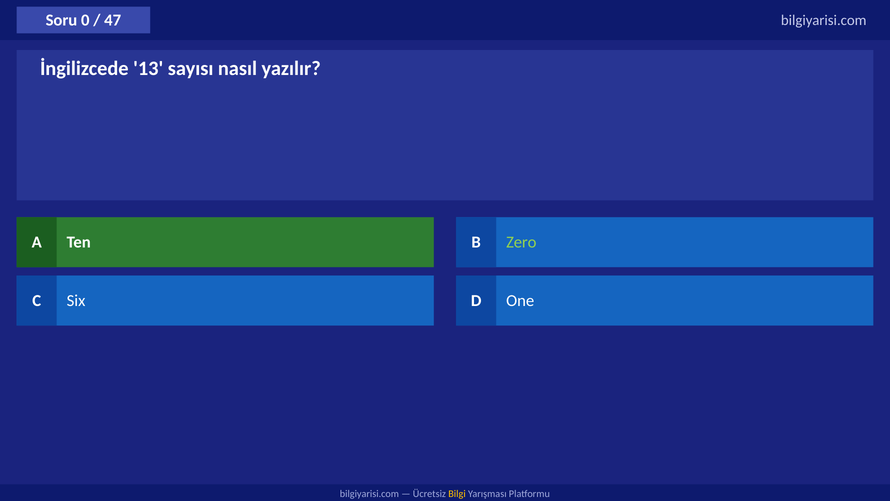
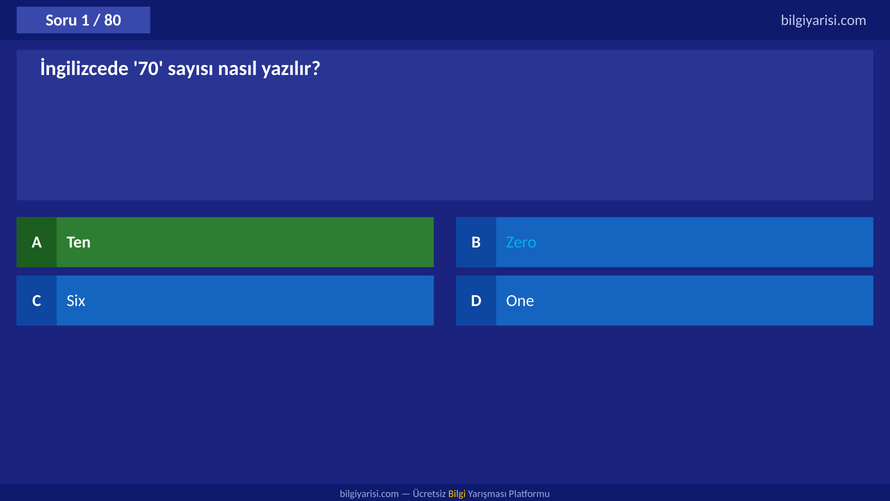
0: 0 -> 1
47: 47 -> 80
13: 13 -> 70
Zero colour: light green -> light blue
